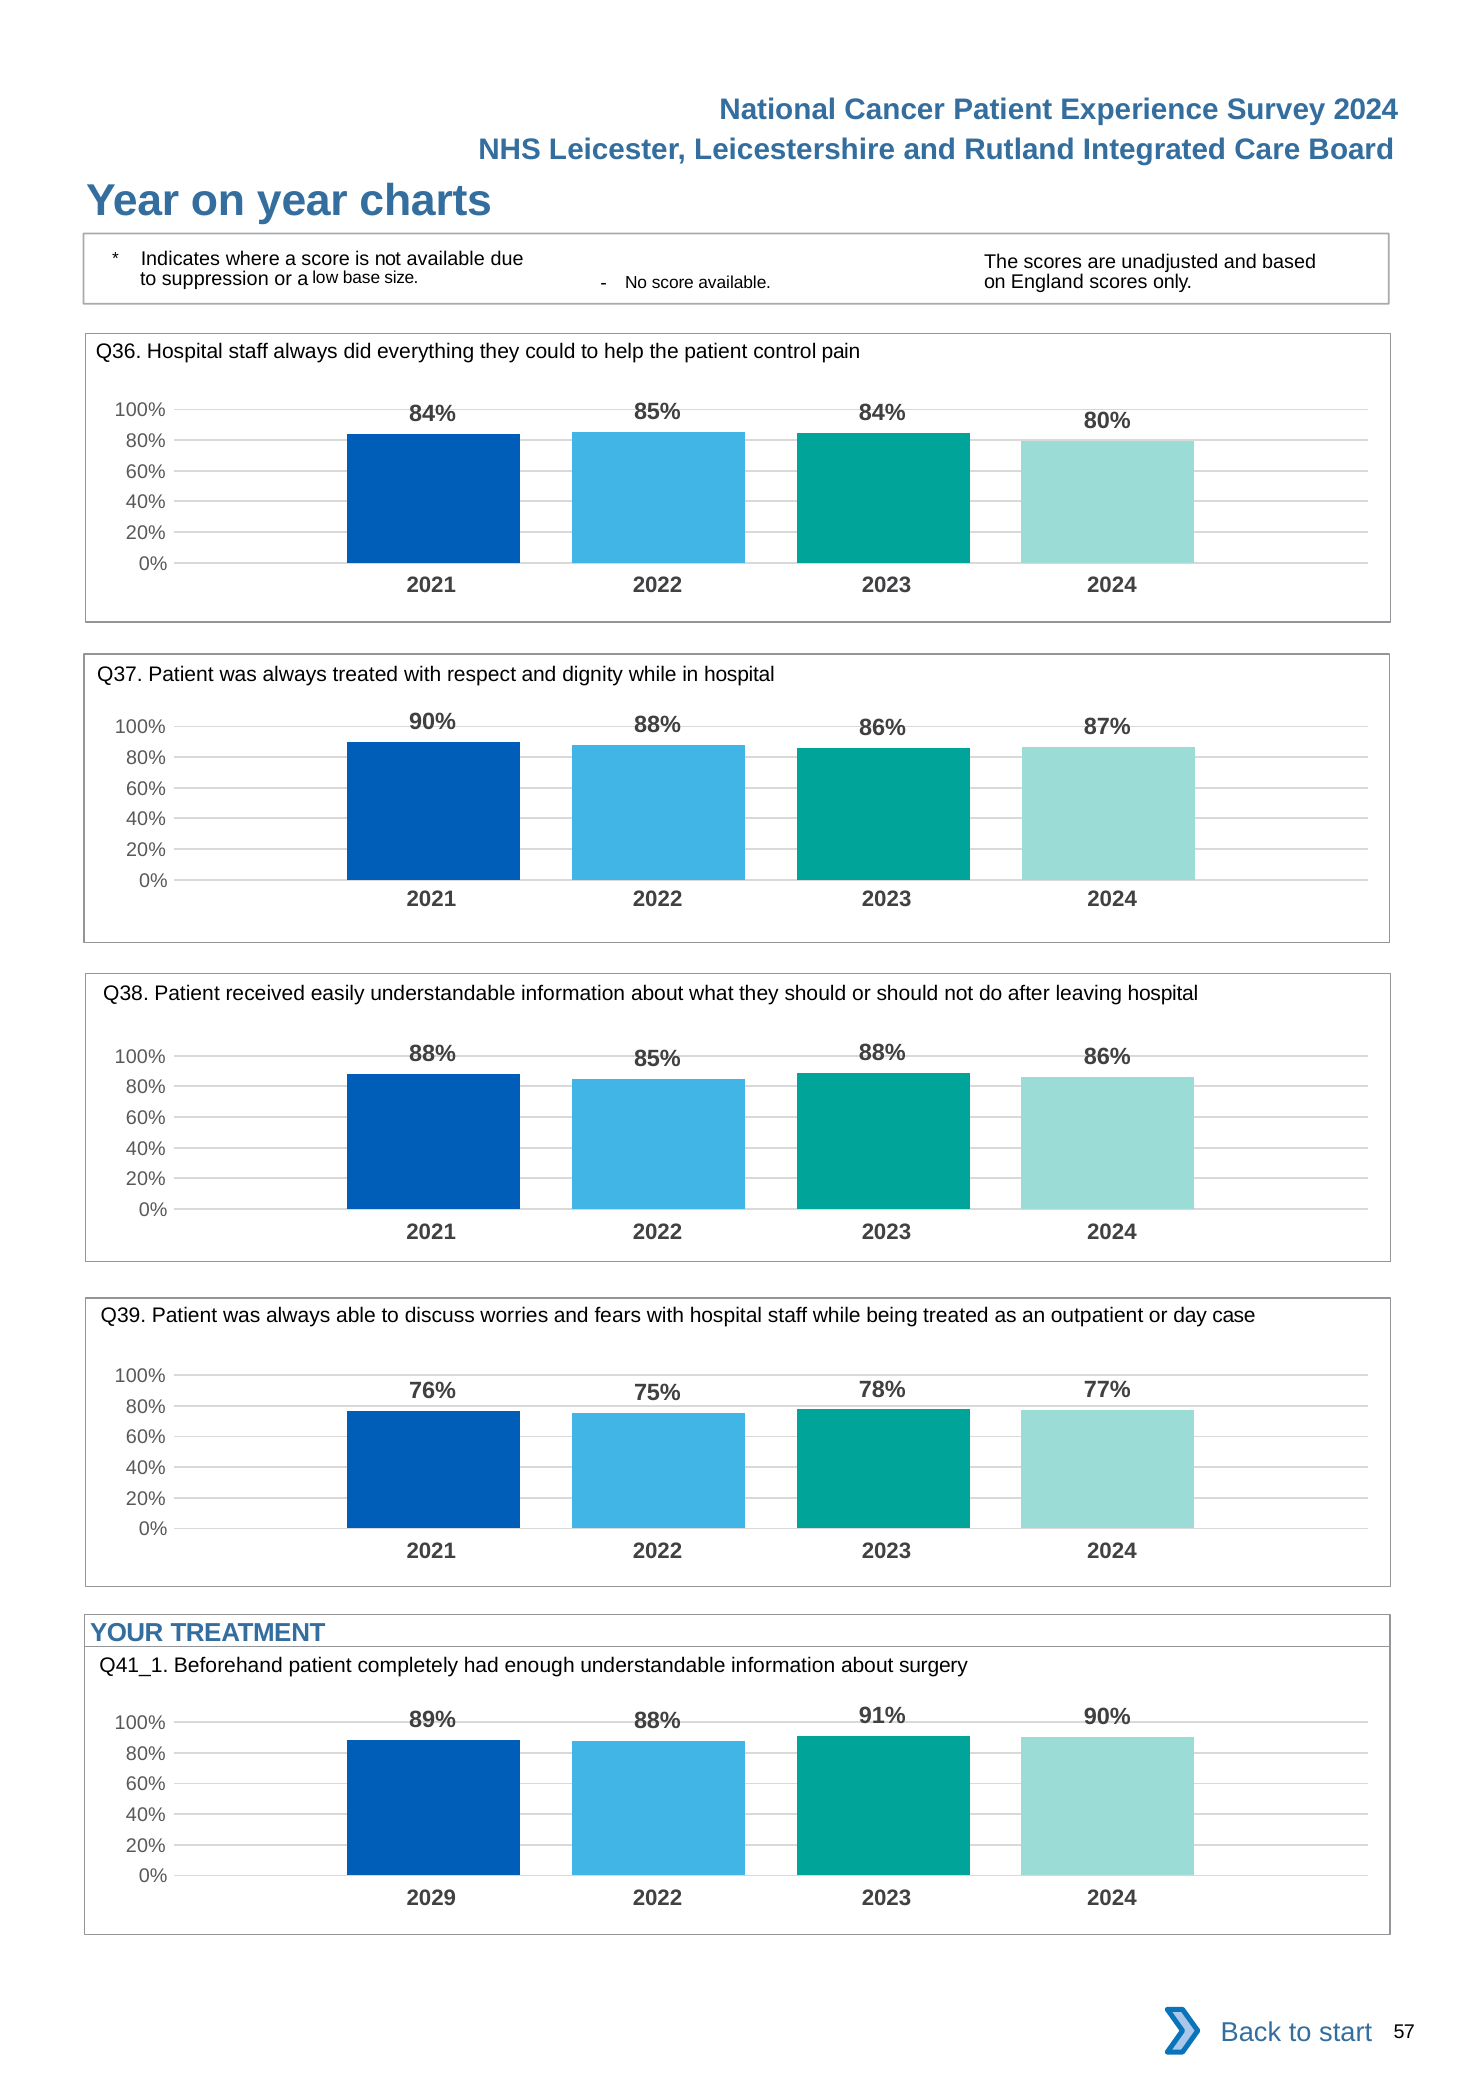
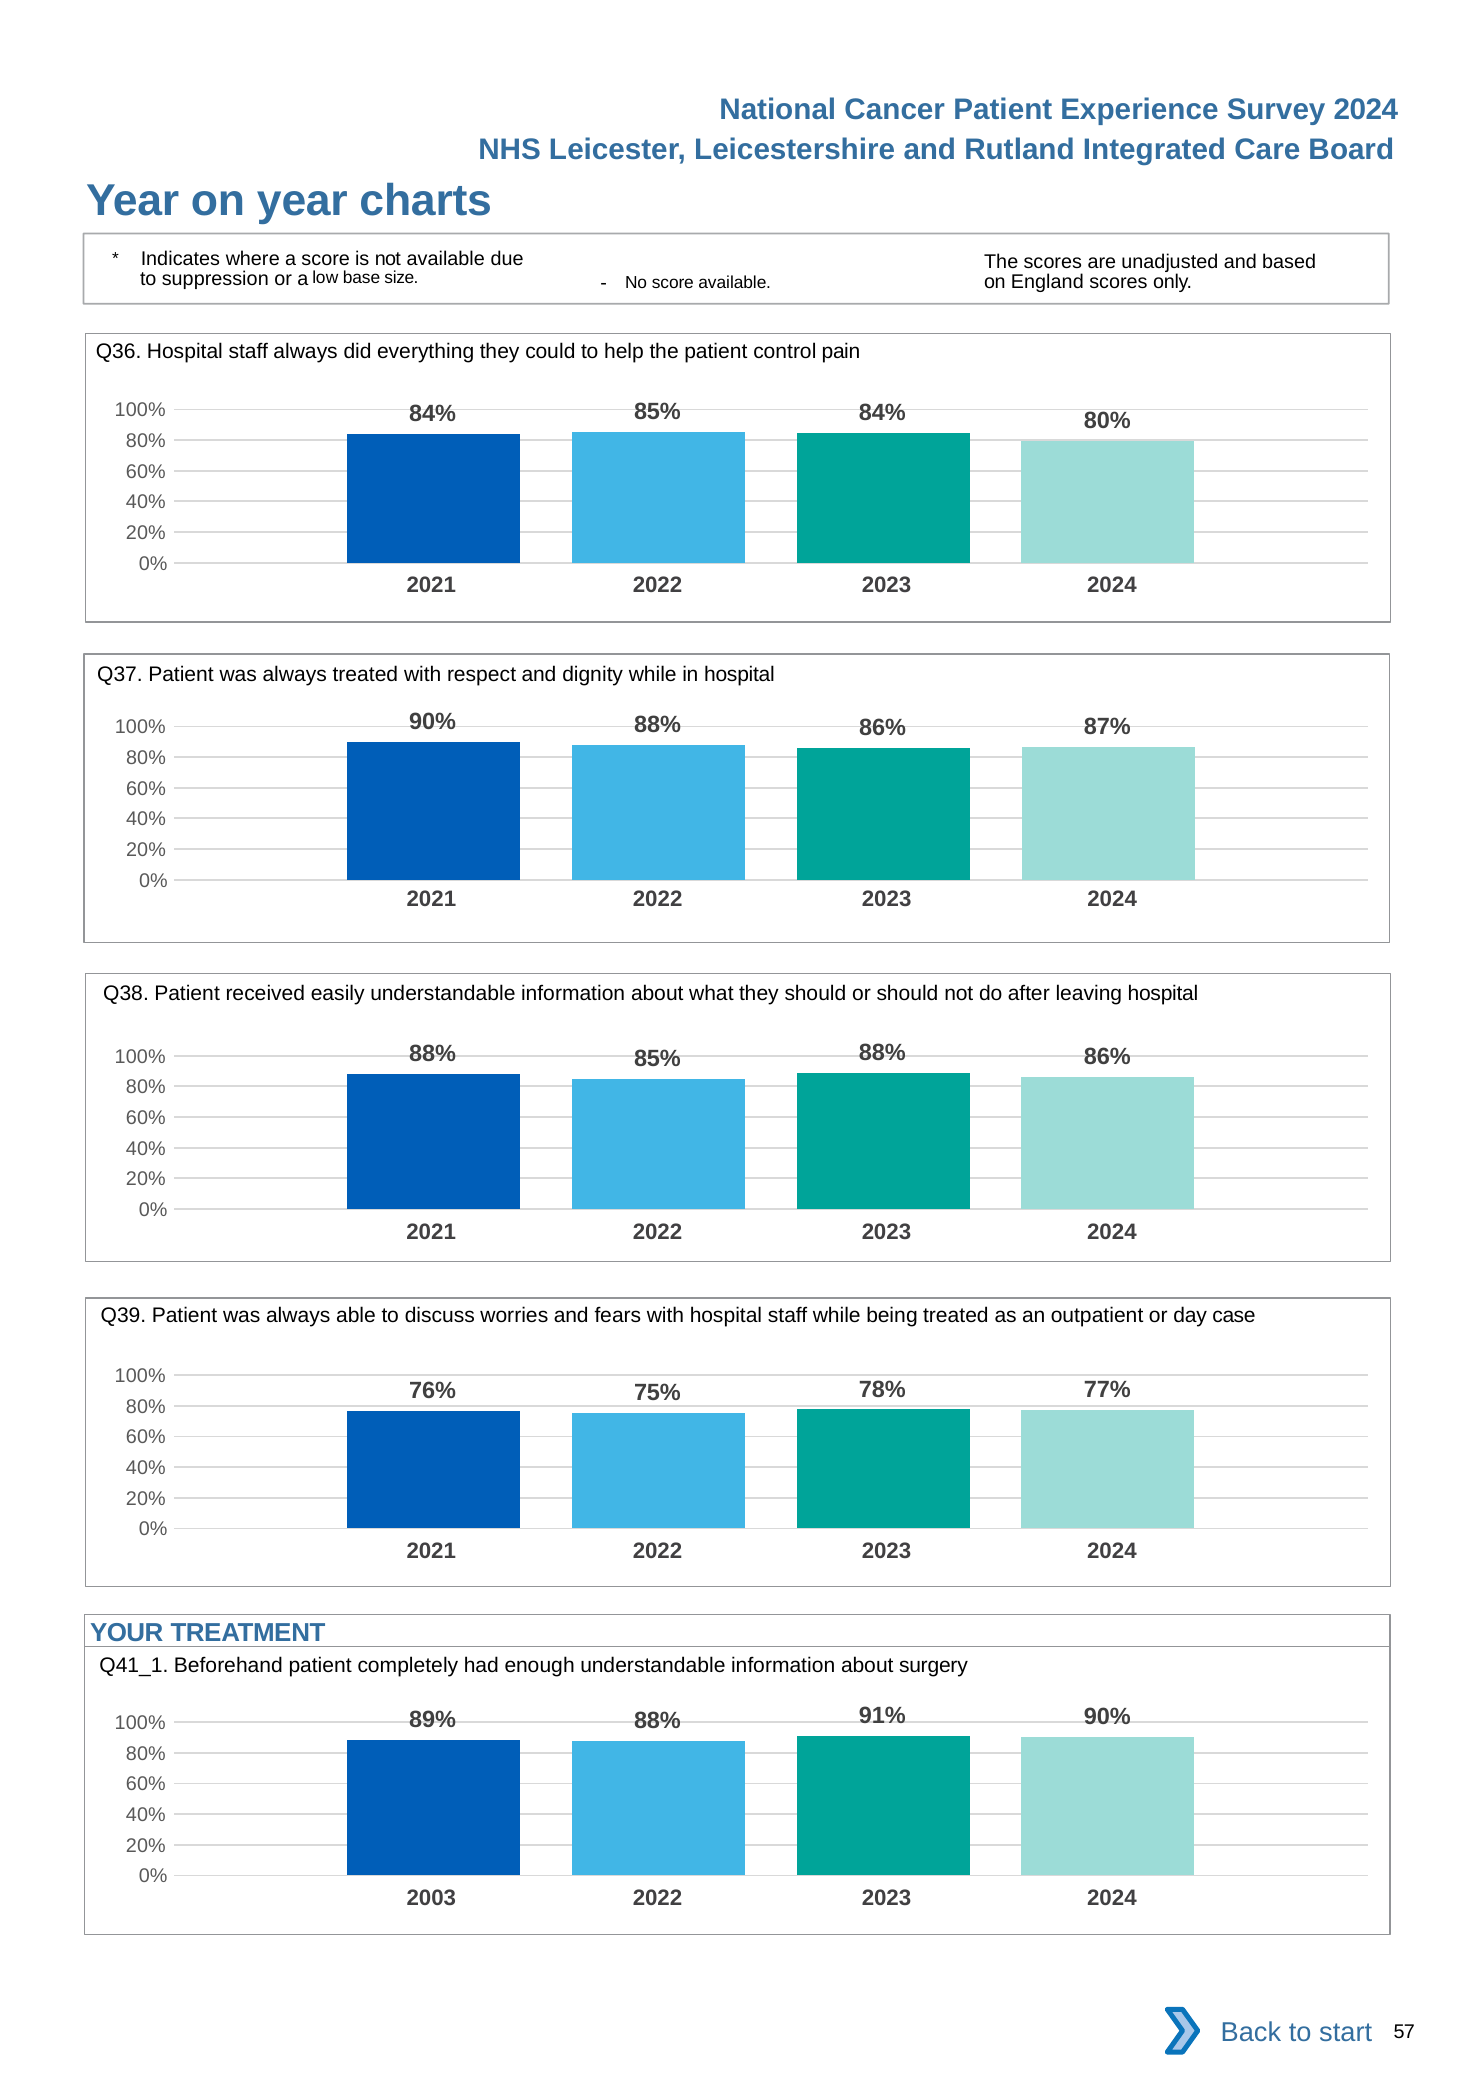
2029: 2029 -> 2003
